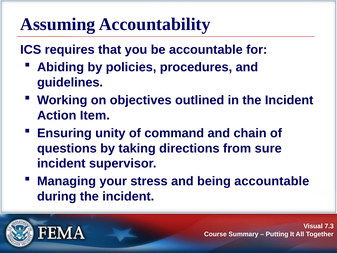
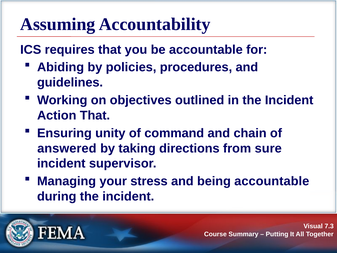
Action Item: Item -> That
questions: questions -> answered
